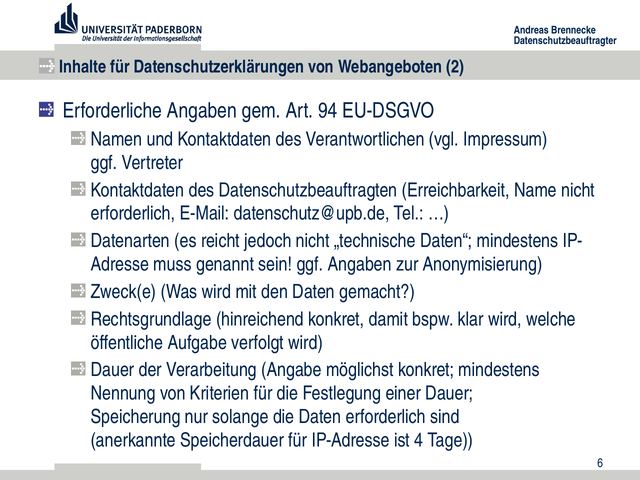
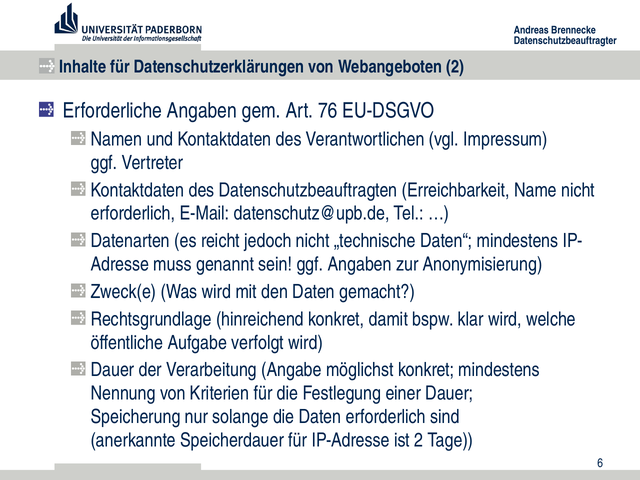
94: 94 -> 76
ist 4: 4 -> 2
